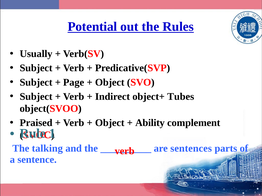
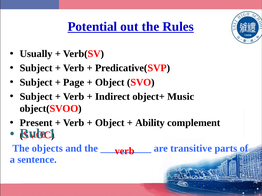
Tubes: Tubes -> Music
Praised: Praised -> Present
talking: talking -> objects
sentences: sentences -> transitive
